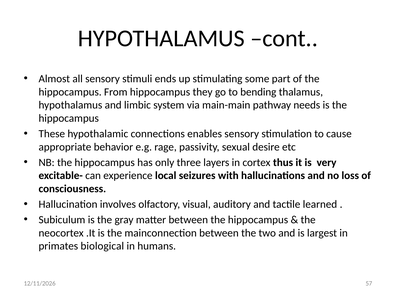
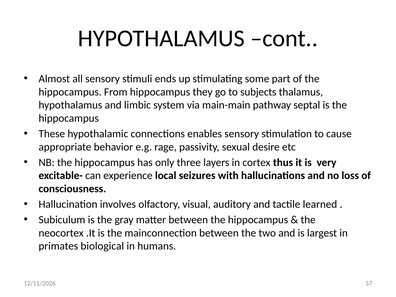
bending: bending -> subjects
needs: needs -> septal
